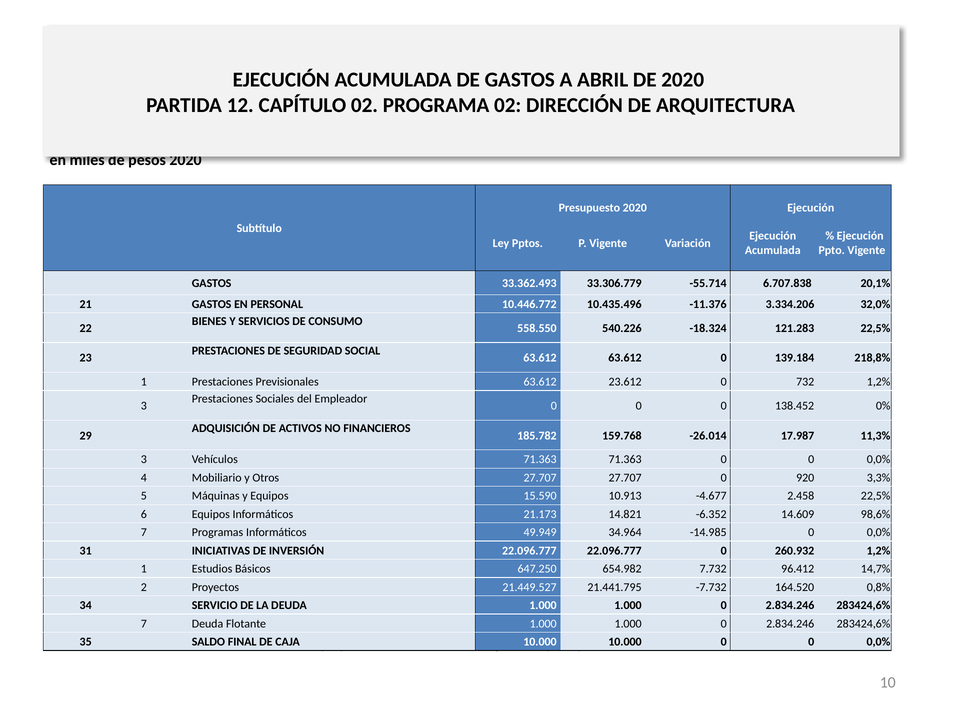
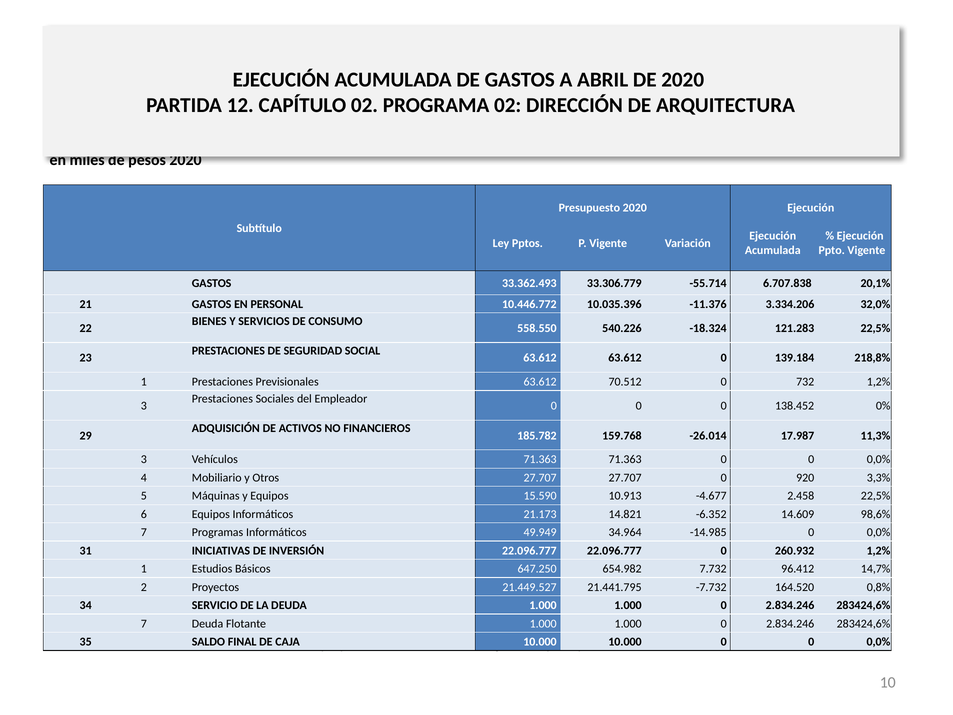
10.435.496: 10.435.496 -> 10.035.396
23.612: 23.612 -> 70.512
